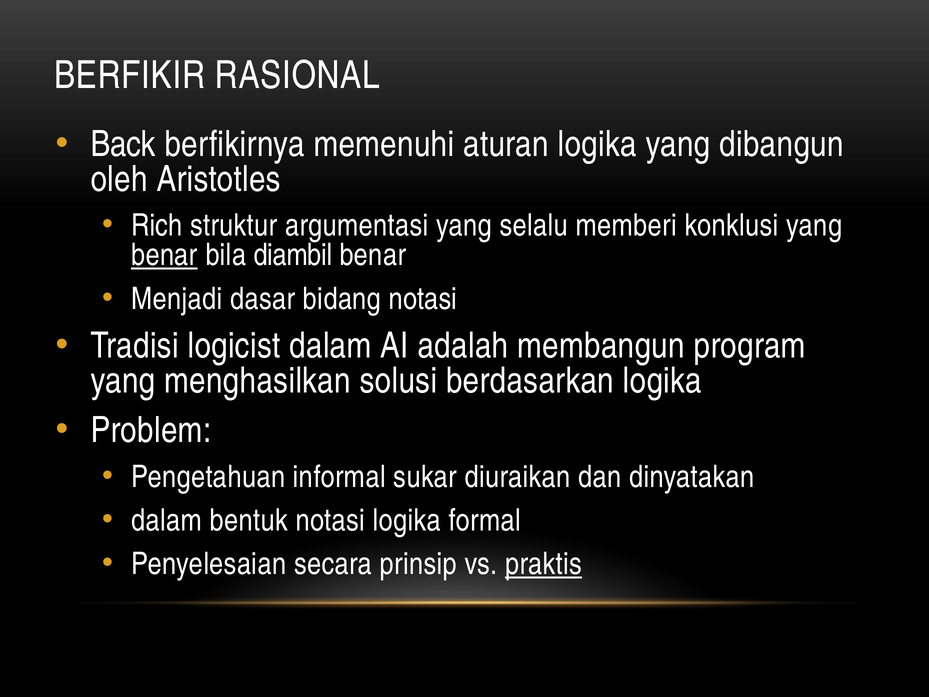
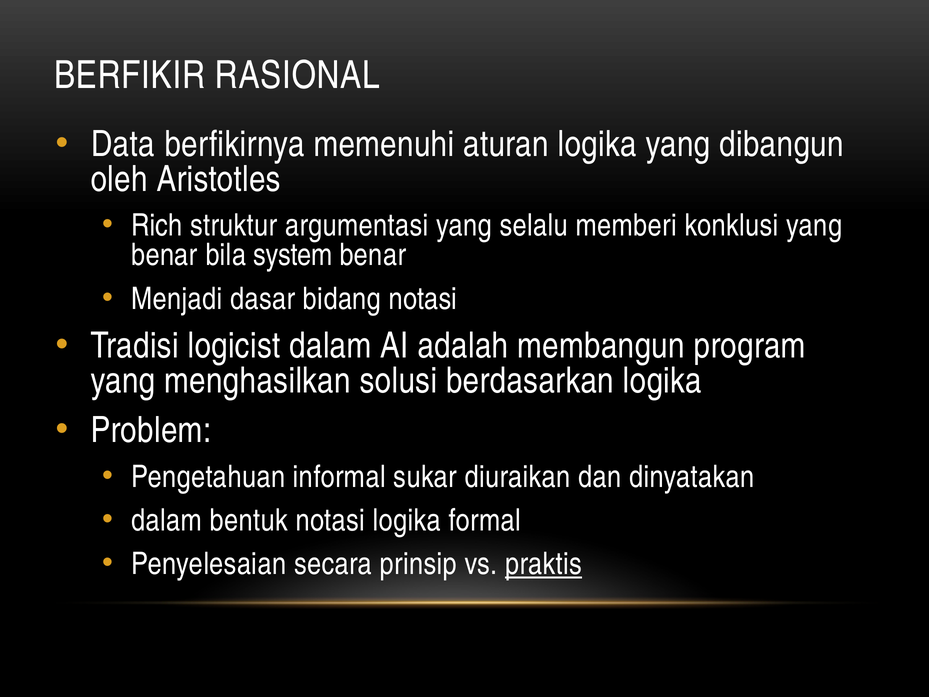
Back: Back -> Data
benar at (164, 255) underline: present -> none
diambil: diambil -> system
